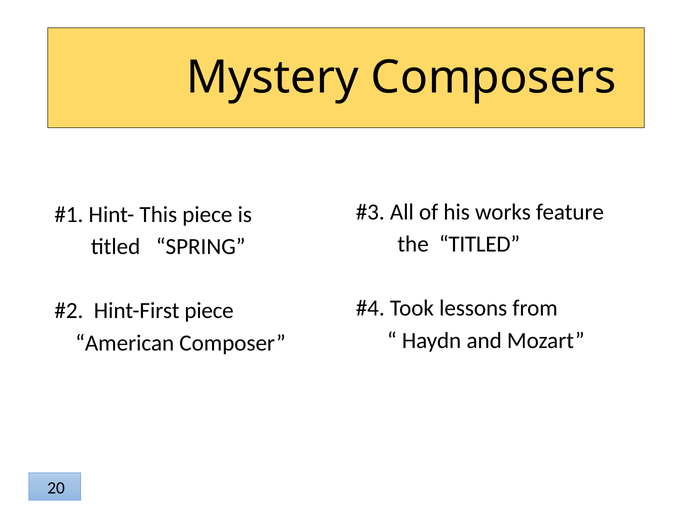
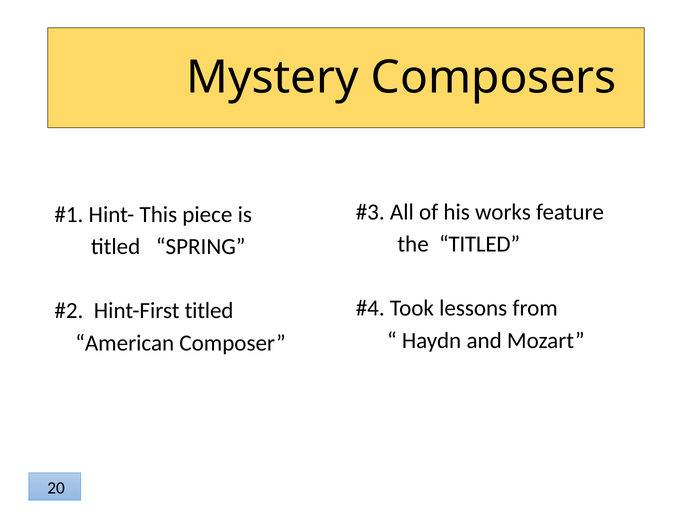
Hint-First piece: piece -> titled
